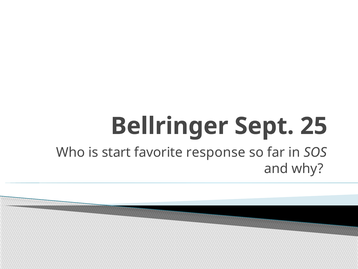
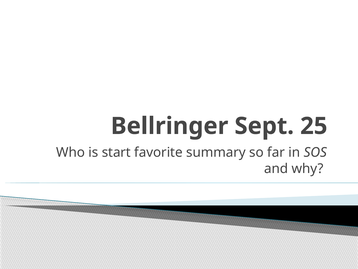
response: response -> summary
